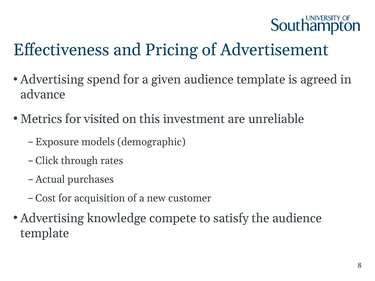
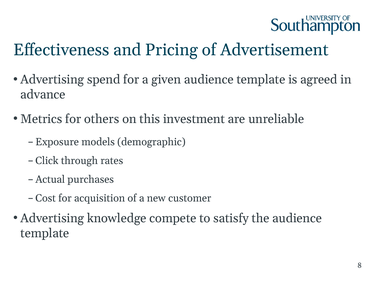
visited: visited -> others
